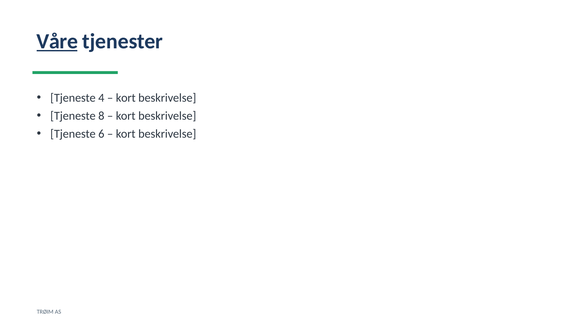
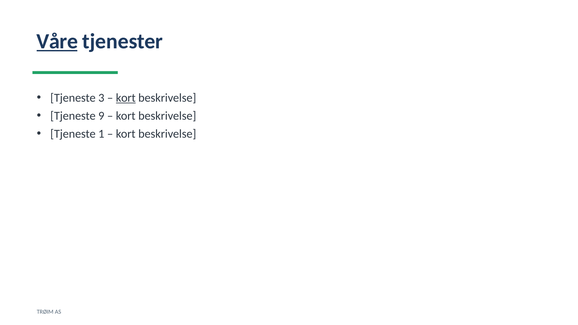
4: 4 -> 3
kort at (126, 98) underline: none -> present
8: 8 -> 9
6: 6 -> 1
